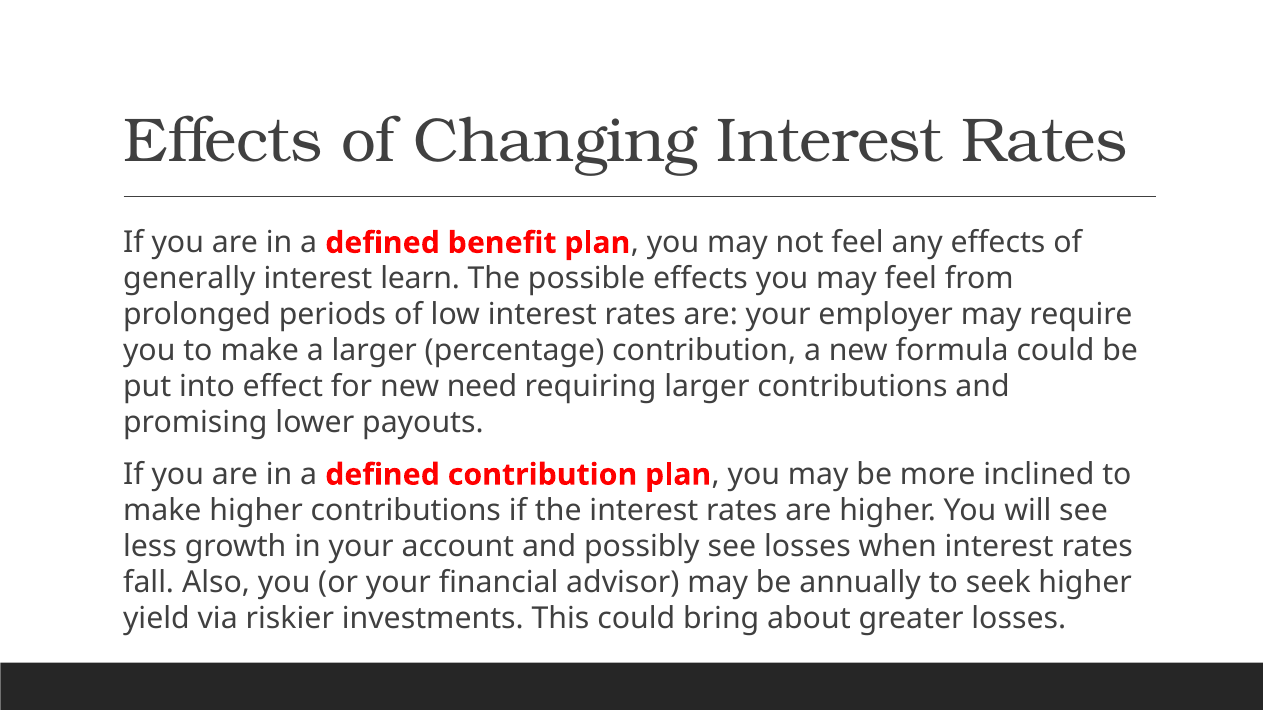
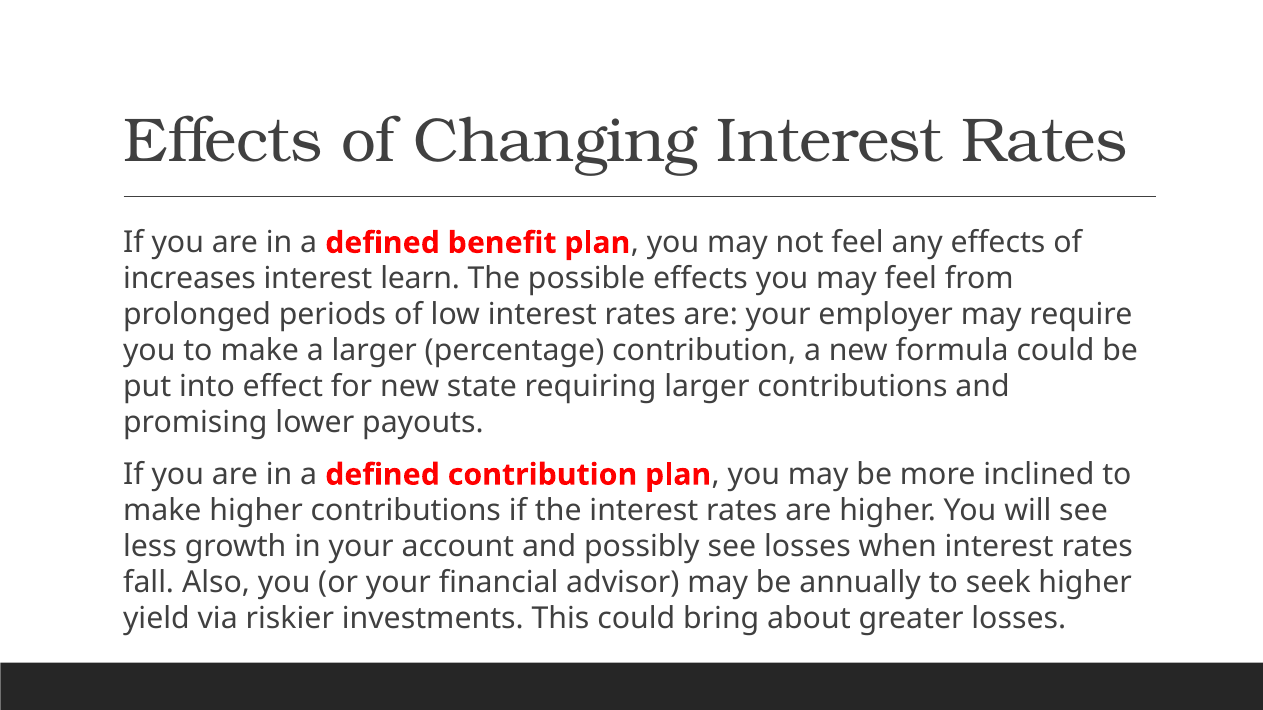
generally: generally -> increases
need: need -> state
